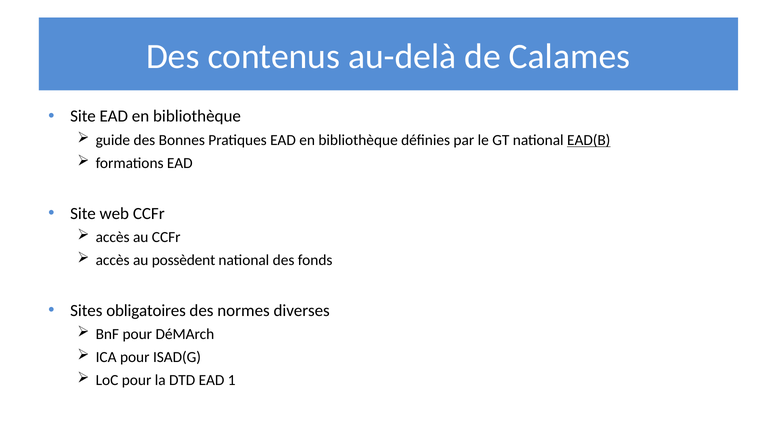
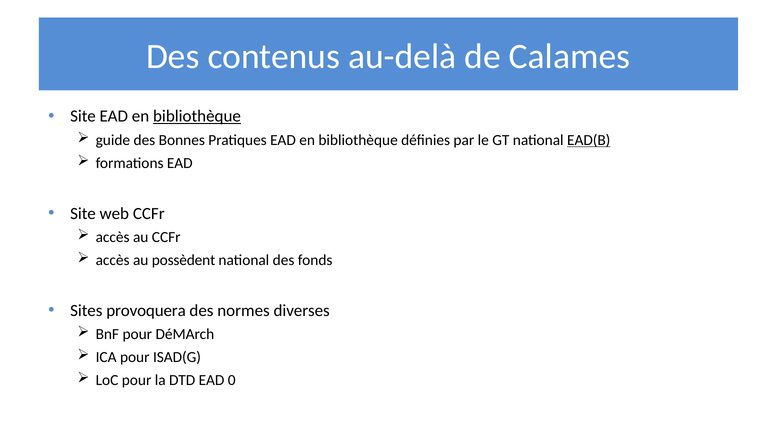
bibliothèque at (197, 116) underline: none -> present
obligatoires: obligatoires -> provoquera
1: 1 -> 0
